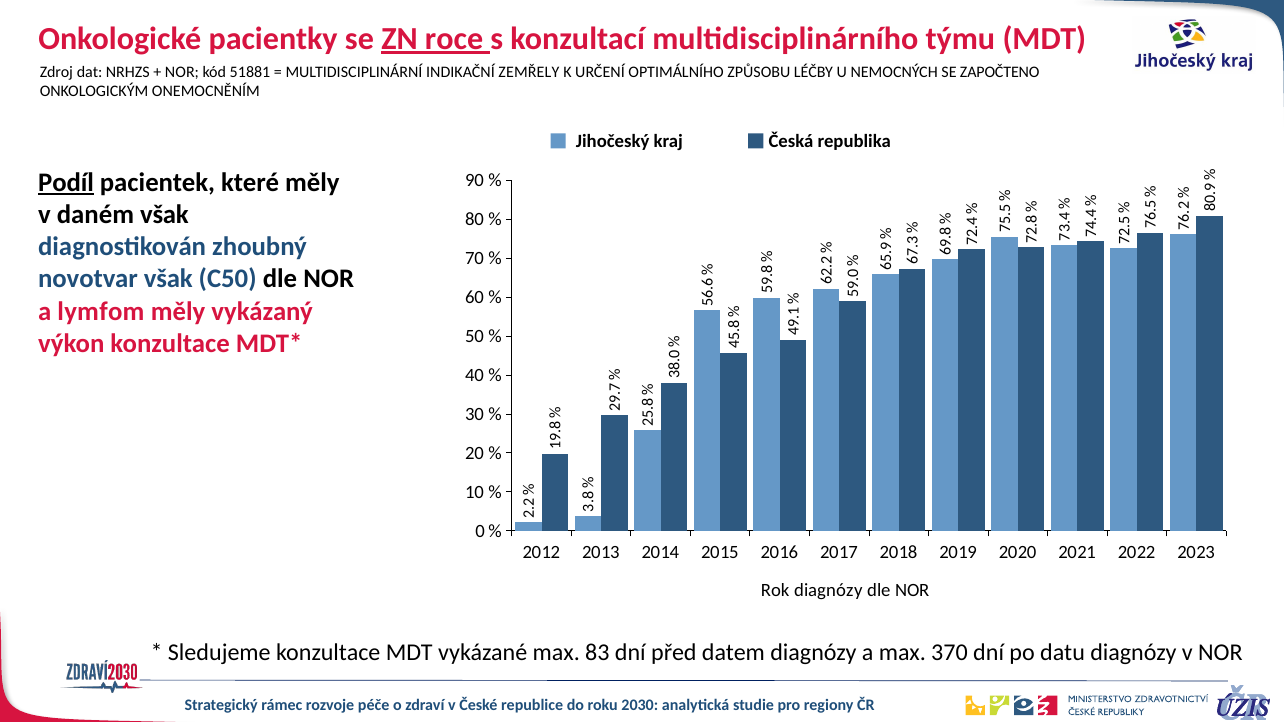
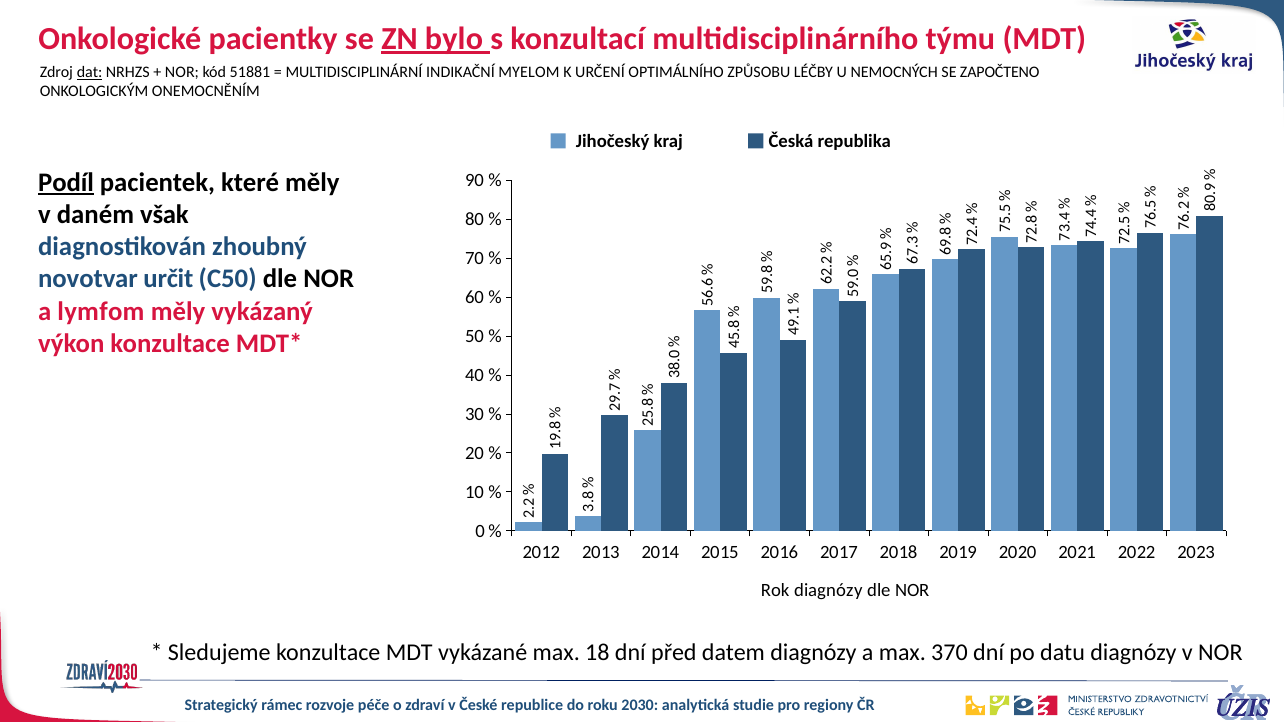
roce: roce -> bylo
dat underline: none -> present
ZEMŘELY: ZEMŘELY -> MYELOM
novotvar však: však -> určit
83: 83 -> 18
